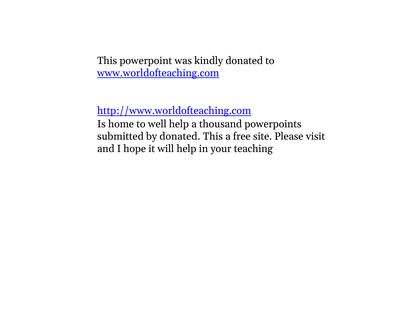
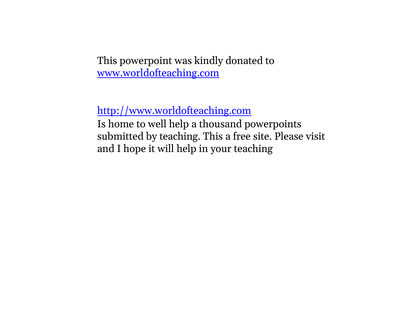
by donated: donated -> teaching
